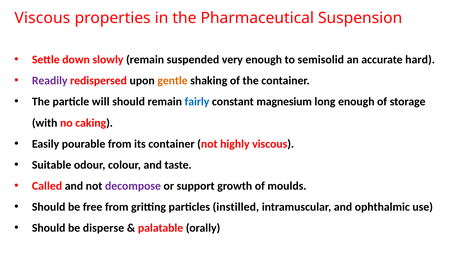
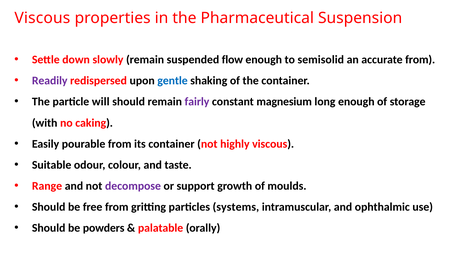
very: very -> flow
accurate hard: hard -> from
gentle colour: orange -> blue
fairly colour: blue -> purple
Called: Called -> Range
instilled: instilled -> systems
disperse: disperse -> powders
